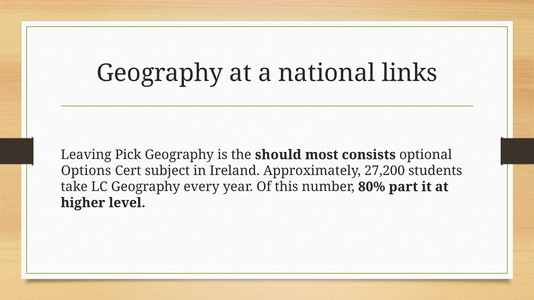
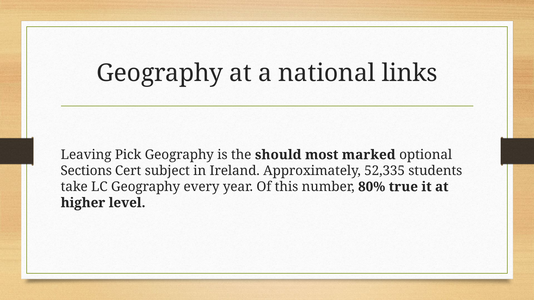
consists: consists -> marked
Options: Options -> Sections
27,200: 27,200 -> 52,335
part: part -> true
